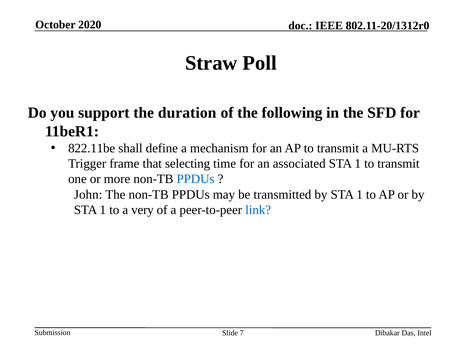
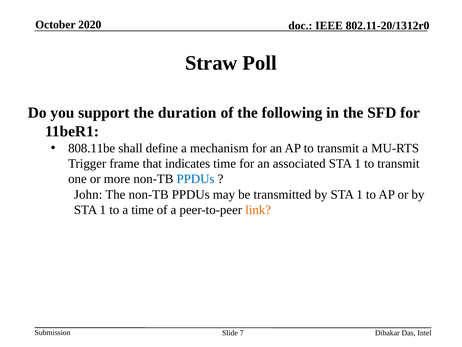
822.11be: 822.11be -> 808.11be
selecting: selecting -> indicates
a very: very -> time
link colour: blue -> orange
